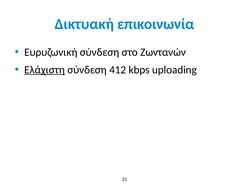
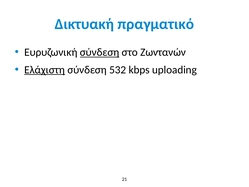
επικοινωνία: επικοινωνία -> πραγματικό
σύνδεση at (100, 52) underline: none -> present
412: 412 -> 532
